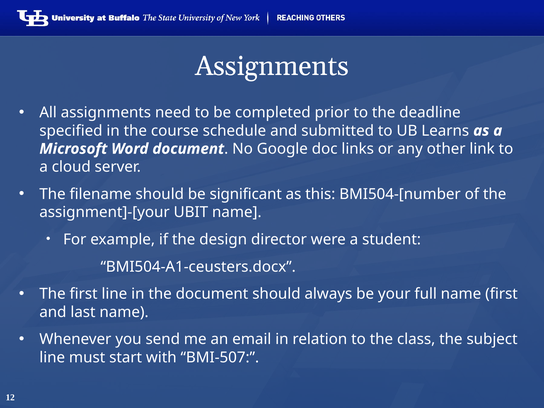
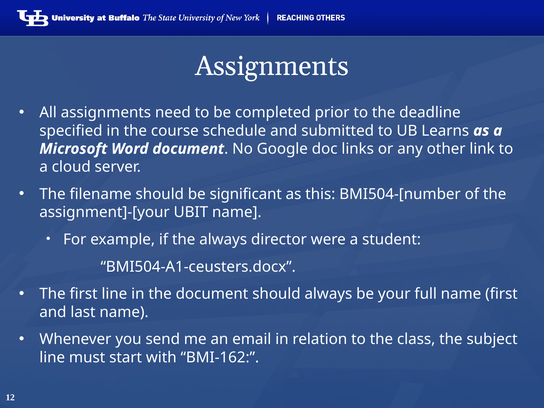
the design: design -> always
BMI-507: BMI-507 -> BMI-162
